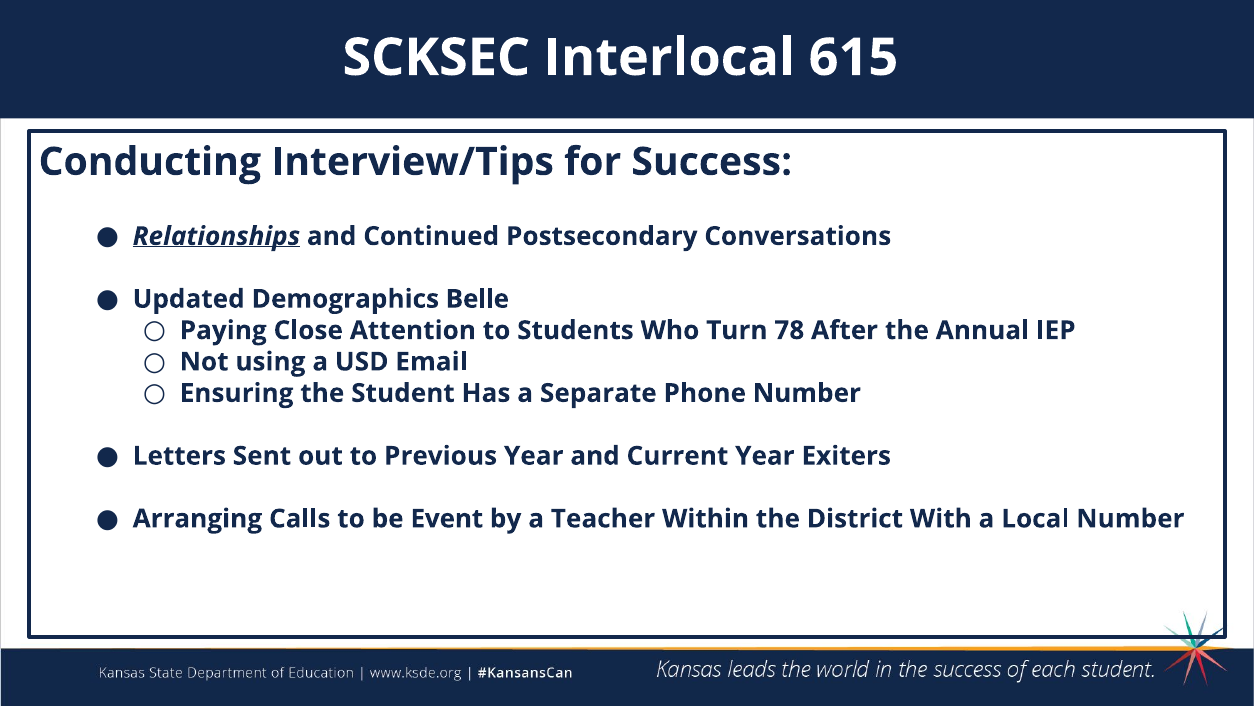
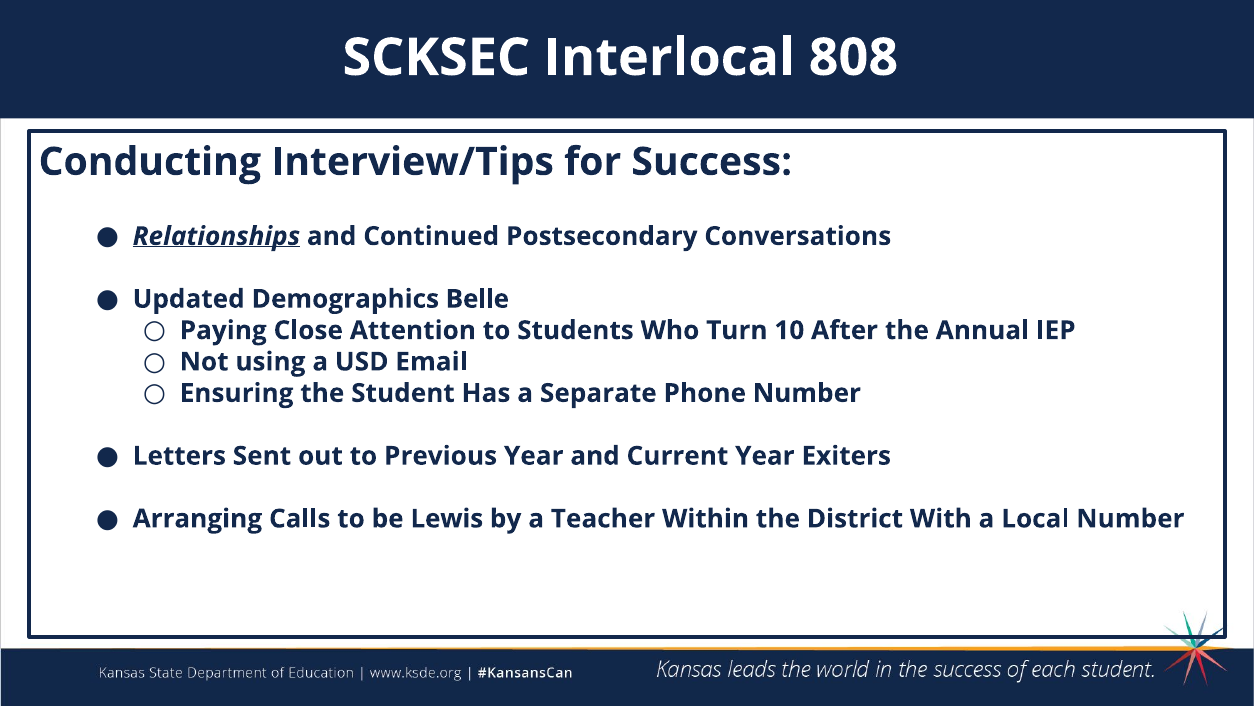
615: 615 -> 808
78: 78 -> 10
Event: Event -> Lewis
